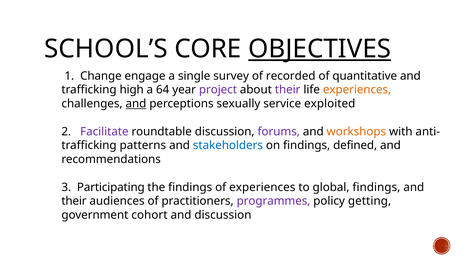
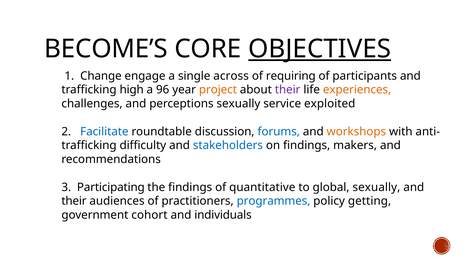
SCHOOL’S: SCHOOL’S -> BECOME’S
survey: survey -> across
recorded: recorded -> requiring
quantitative: quantitative -> participants
64: 64 -> 96
project colour: purple -> orange
and at (136, 103) underline: present -> none
Facilitate colour: purple -> blue
forums colour: purple -> blue
patterns: patterns -> difficulty
defined: defined -> makers
of experiences: experiences -> quantitative
global findings: findings -> sexually
programmes colour: purple -> blue
and discussion: discussion -> individuals
